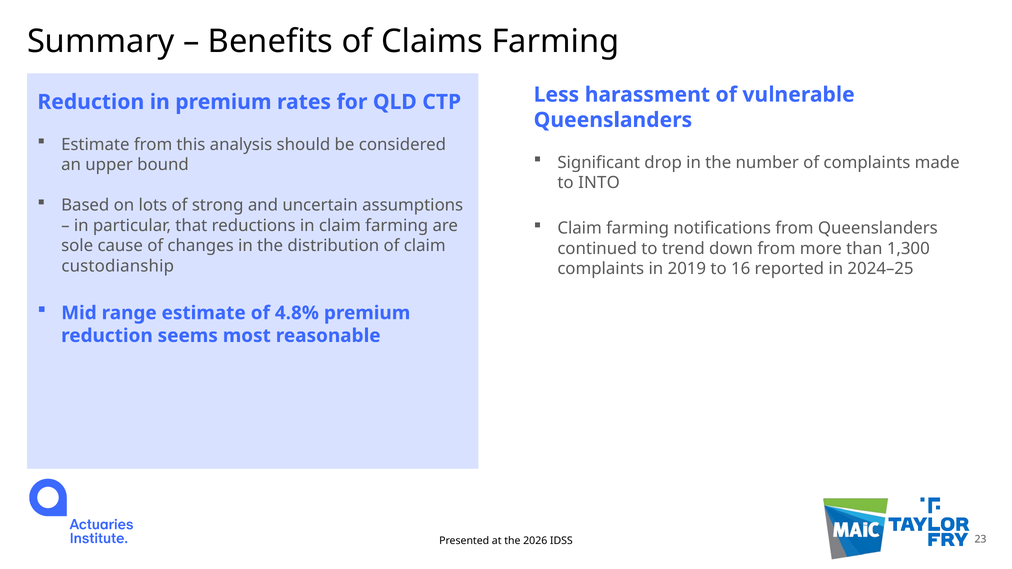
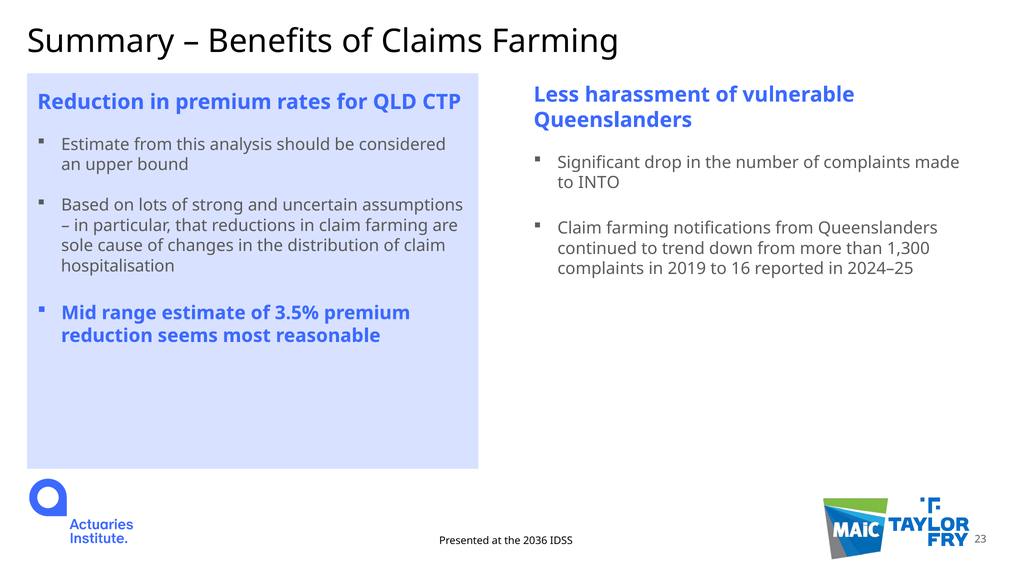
custodianship: custodianship -> hospitalisation
4.8%: 4.8% -> 3.5%
2026: 2026 -> 2036
